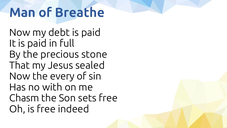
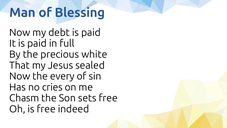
Breathe: Breathe -> Blessing
stone: stone -> white
with: with -> cries
